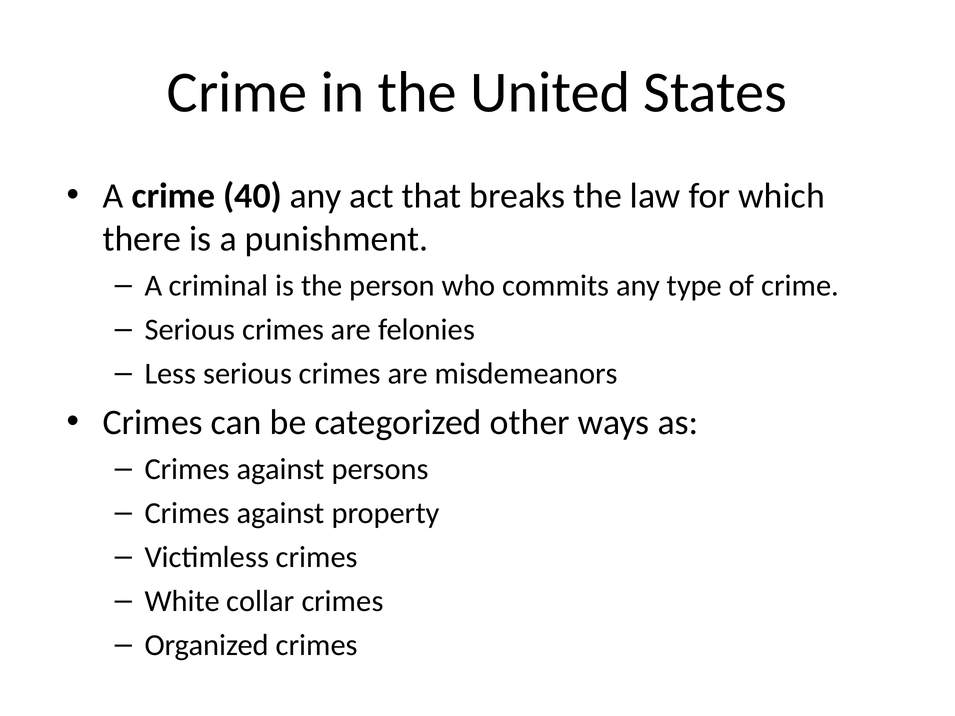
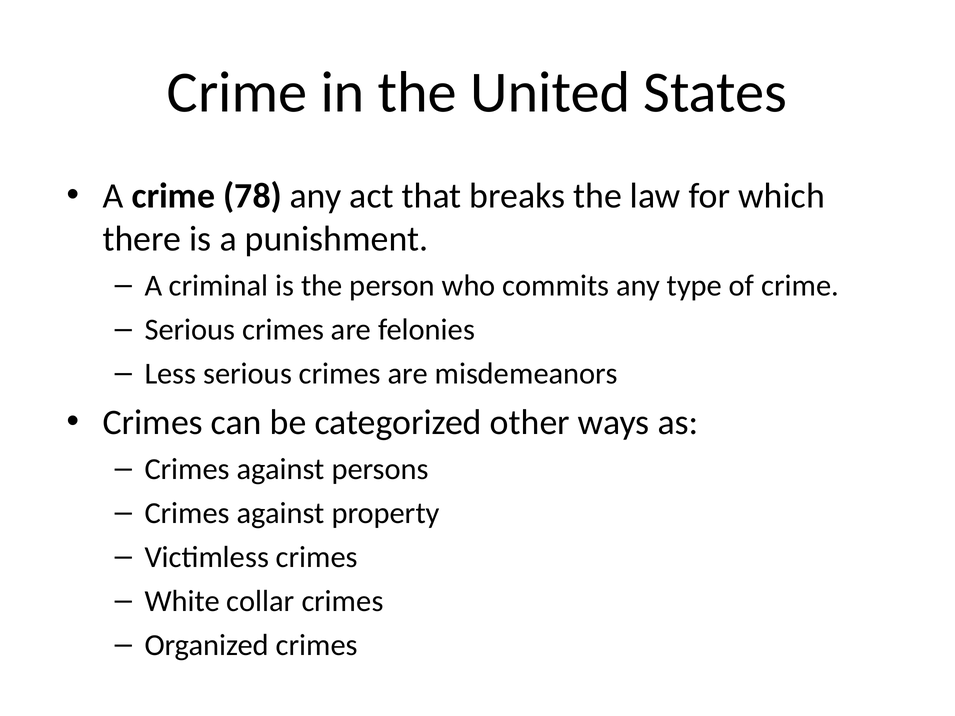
40: 40 -> 78
